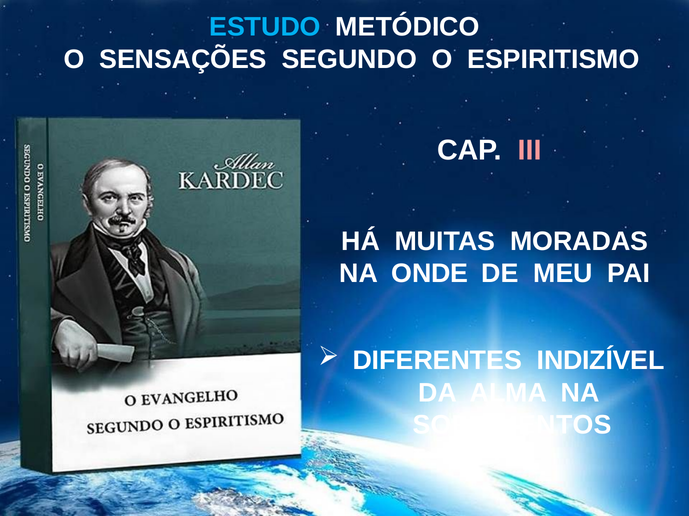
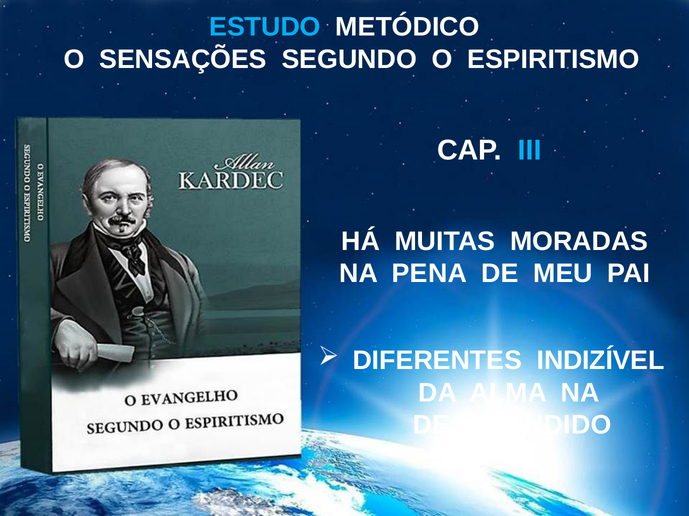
III colour: pink -> light blue
ONDE: ONDE -> PENA
SOFRIMENTOS: SOFRIMENTOS -> DESPRENDIDO
